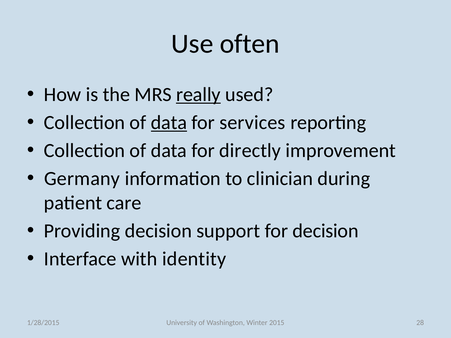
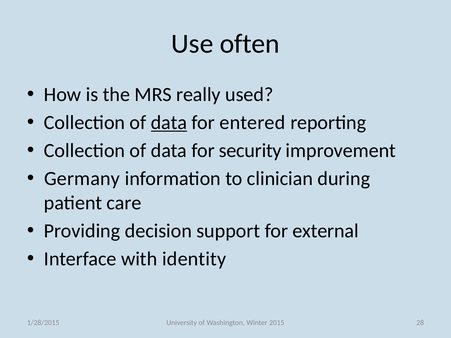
really underline: present -> none
services: services -> entered
directly: directly -> security
for decision: decision -> external
